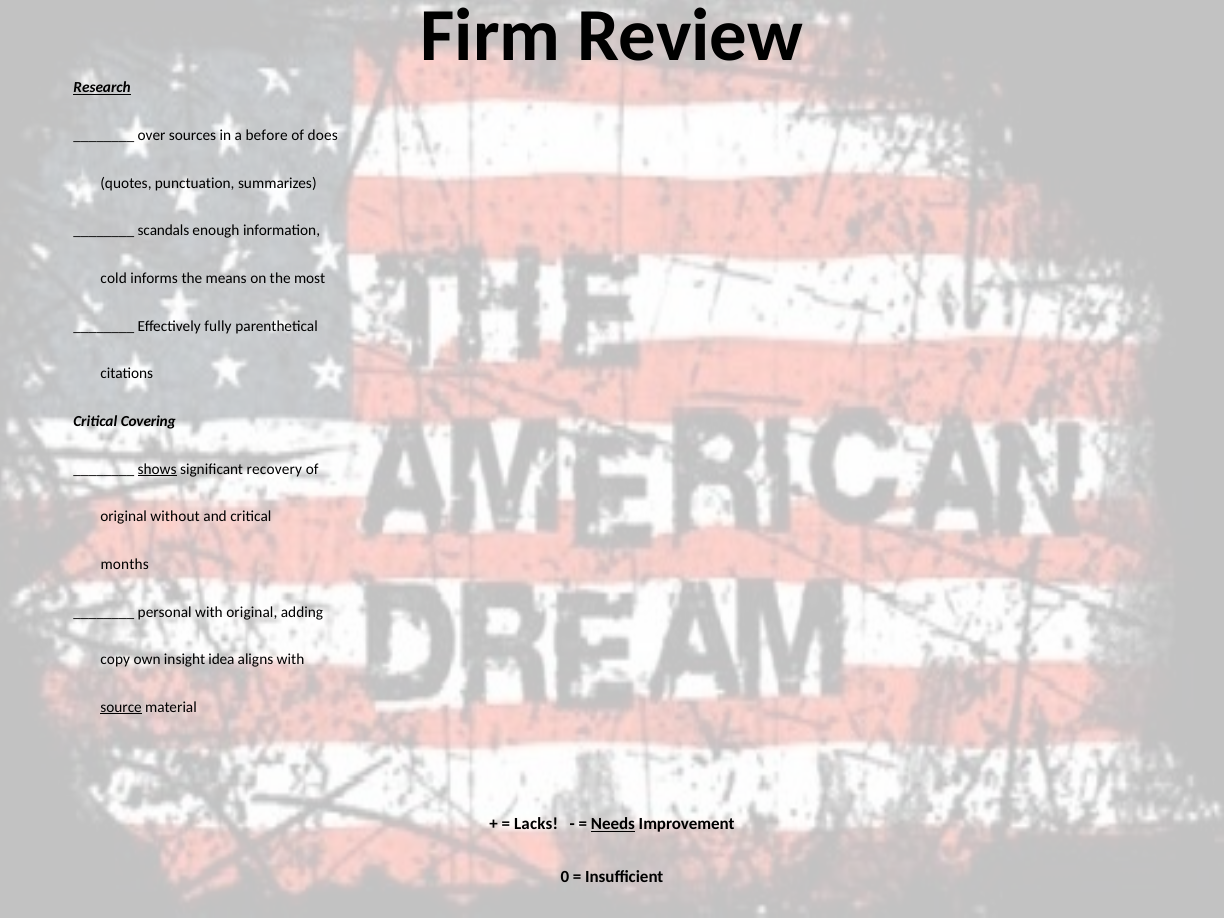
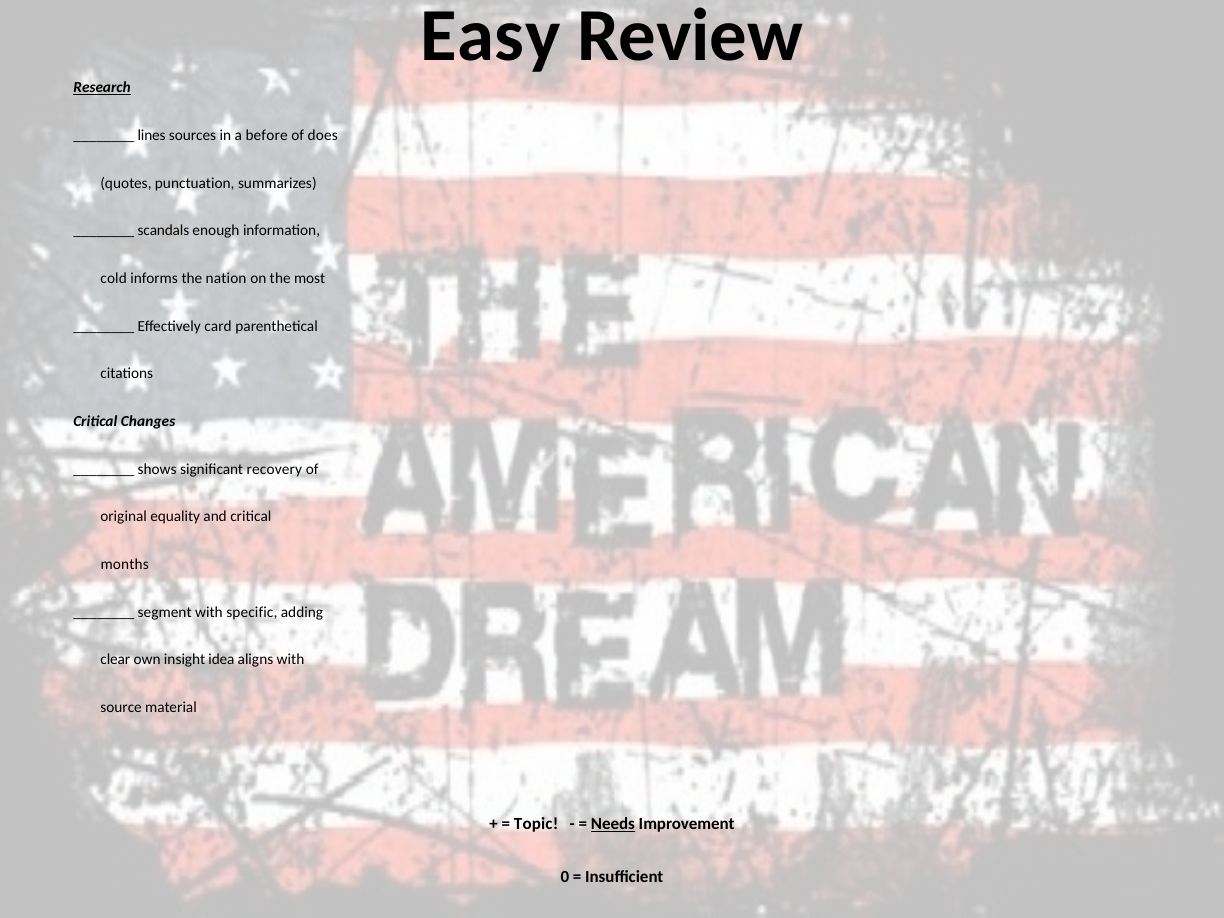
Firm: Firm -> Easy
over: over -> lines
means: means -> nation
fully: fully -> card
Covering: Covering -> Changes
shows underline: present -> none
without: without -> equality
personal: personal -> segment
with original: original -> specific
copy: copy -> clear
source underline: present -> none
Lacks: Lacks -> Topic
